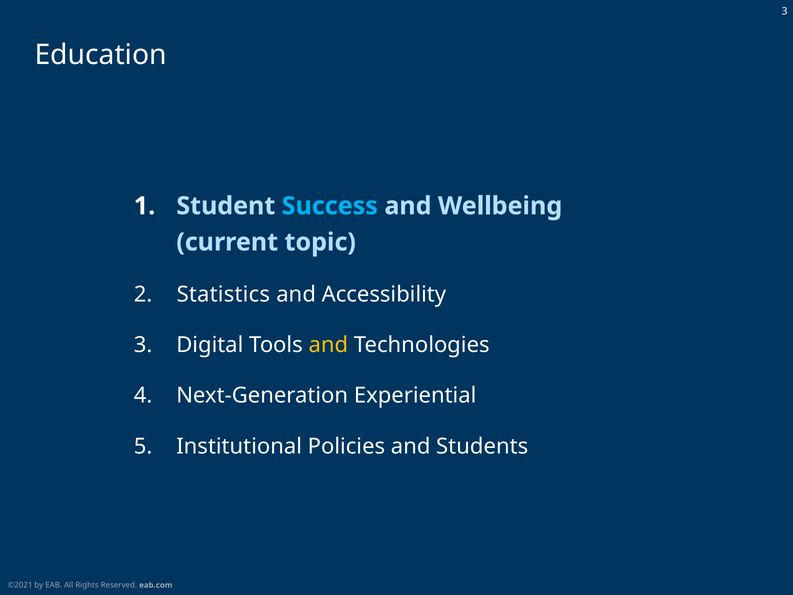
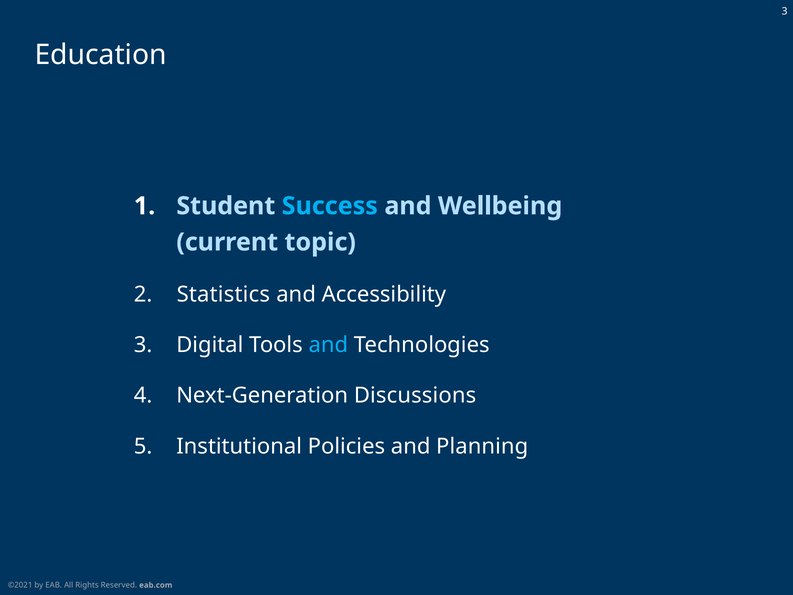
and at (328, 345) colour: yellow -> light blue
Experiential: Experiential -> Discussions
Students: Students -> Planning
